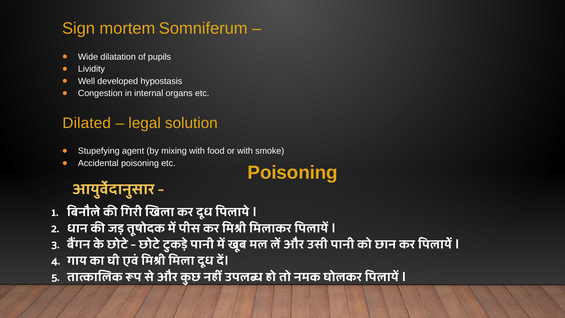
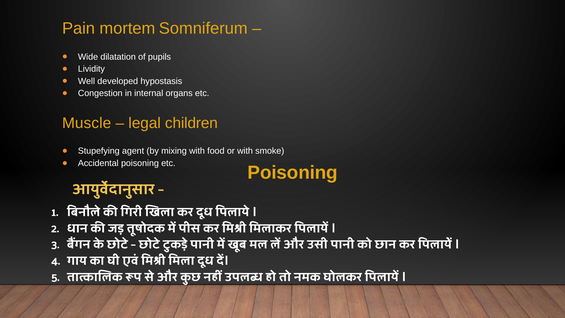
Sign: Sign -> Pain
Dilated: Dilated -> Muscle
solution: solution -> children
